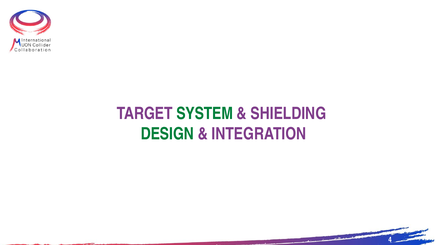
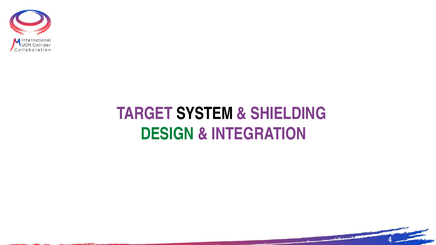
SYSTEM colour: green -> black
